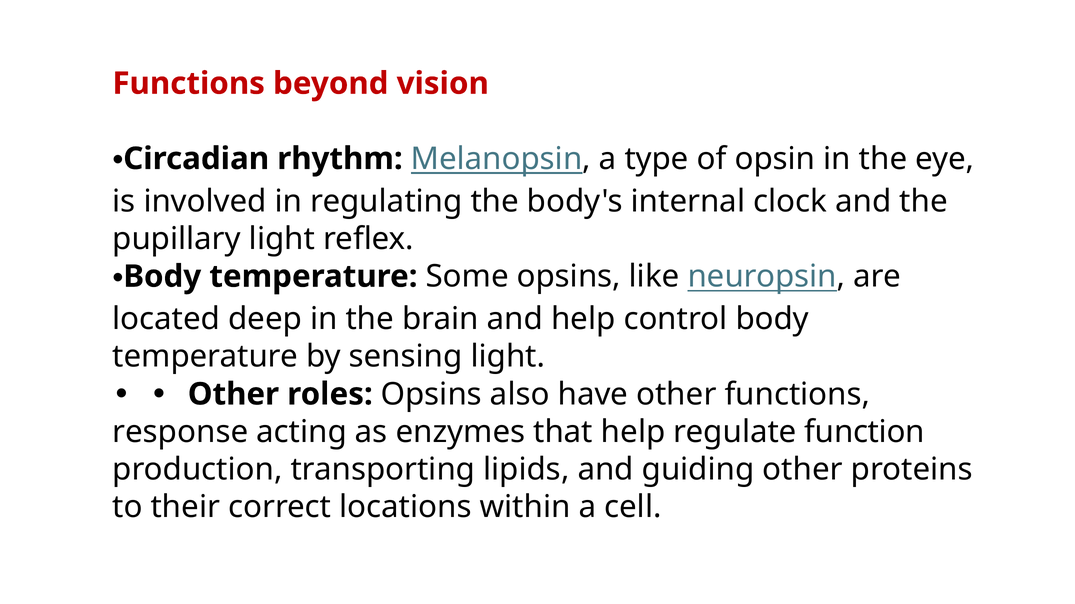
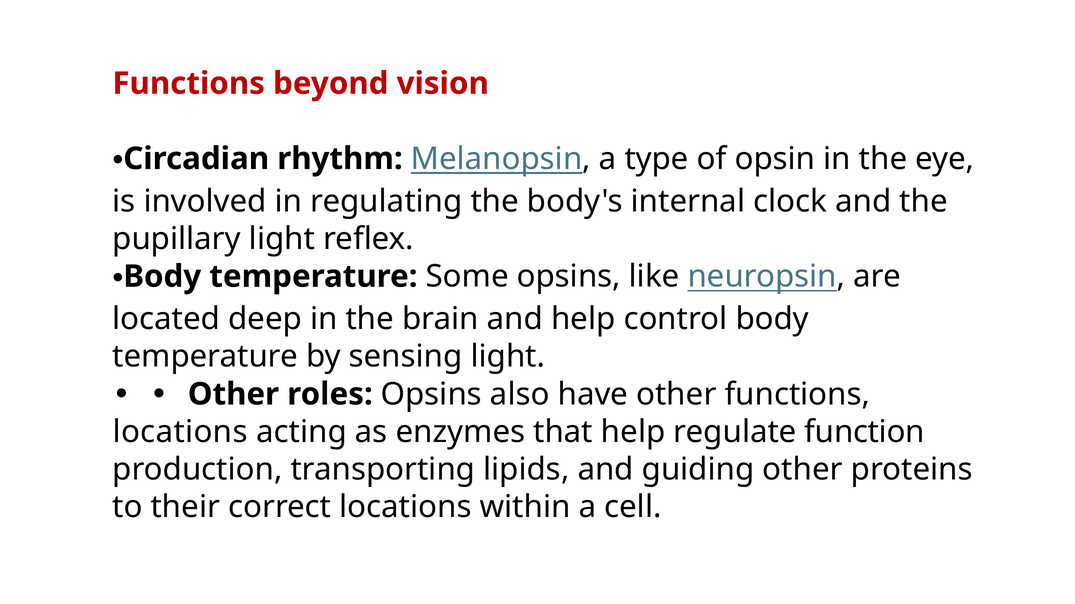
response at (180, 432): response -> locations
